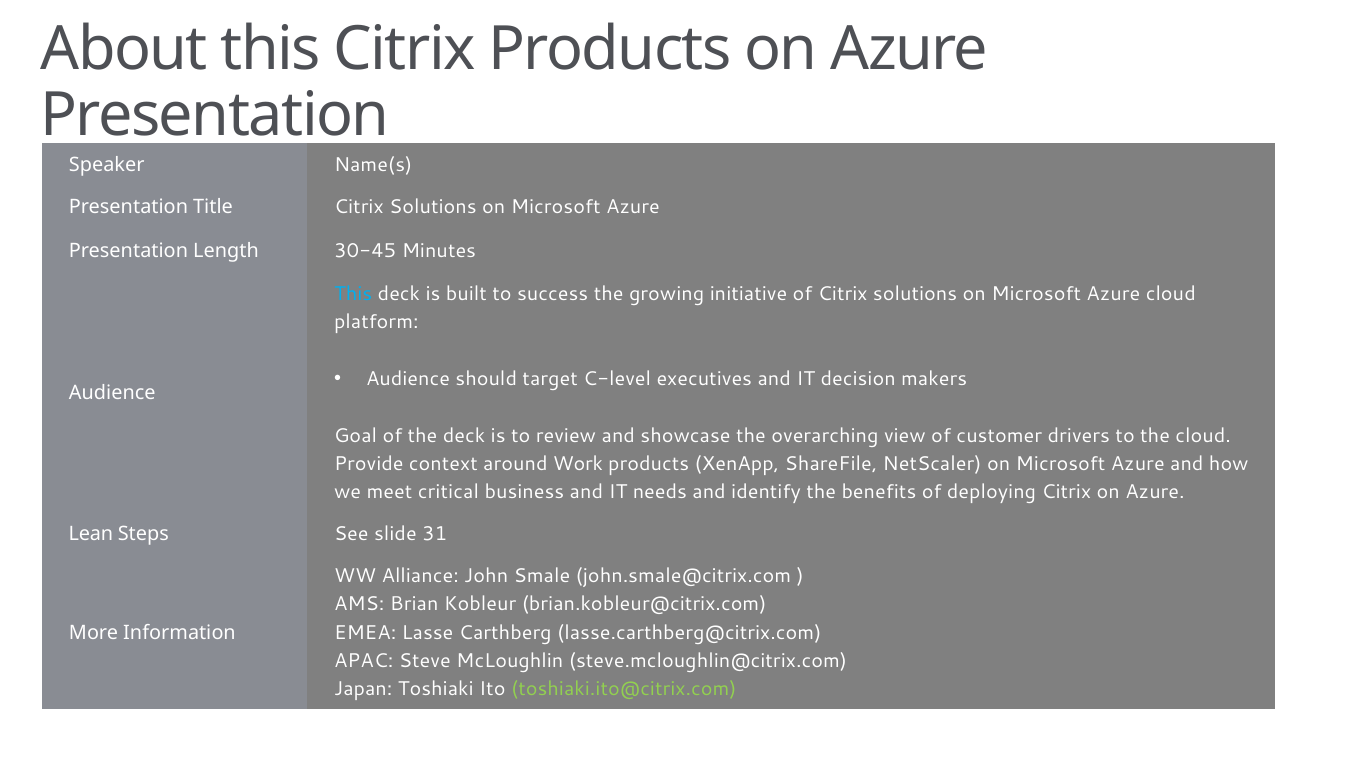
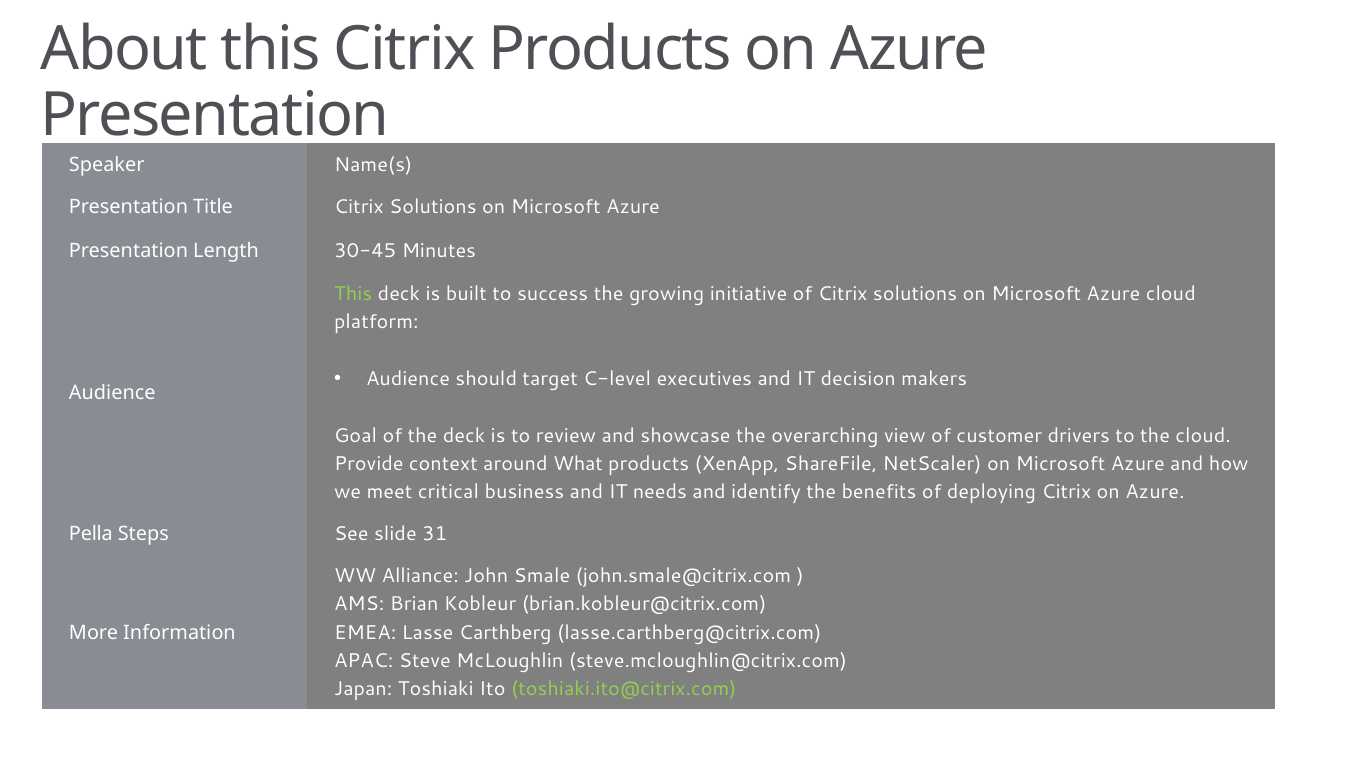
This at (353, 294) colour: light blue -> light green
Work: Work -> What
Lean: Lean -> Pella
